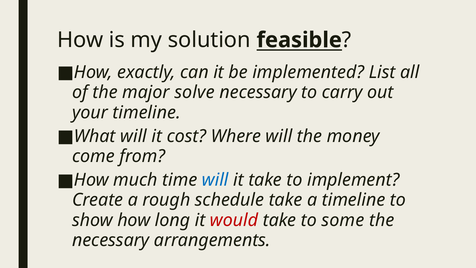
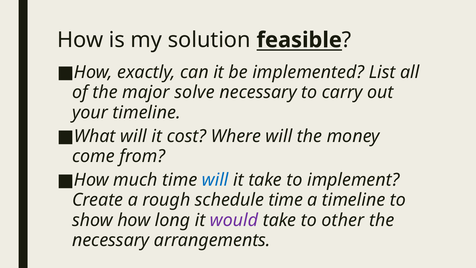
schedule take: take -> time
would colour: red -> purple
some: some -> other
